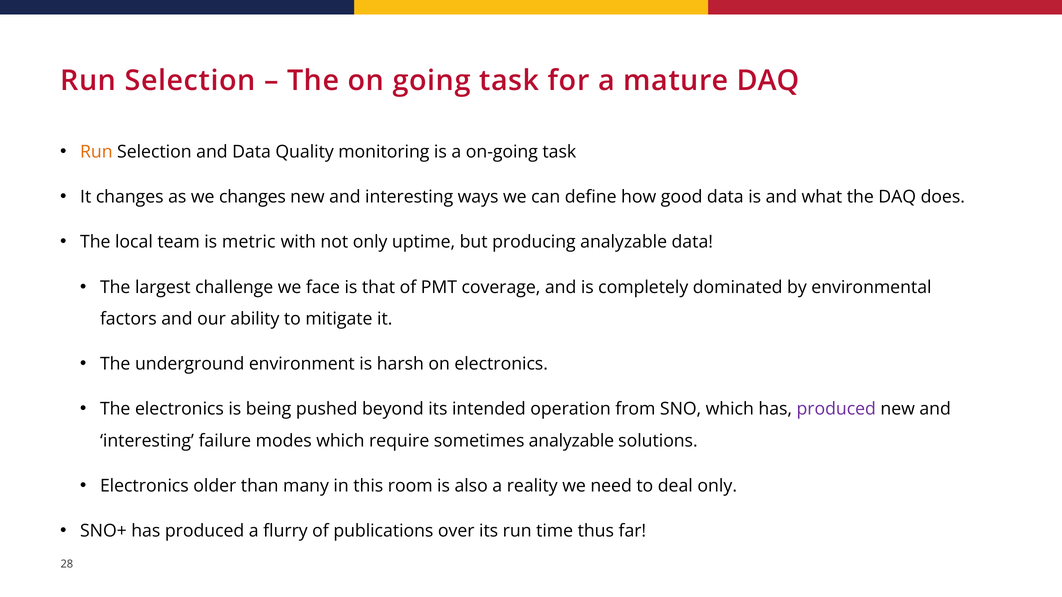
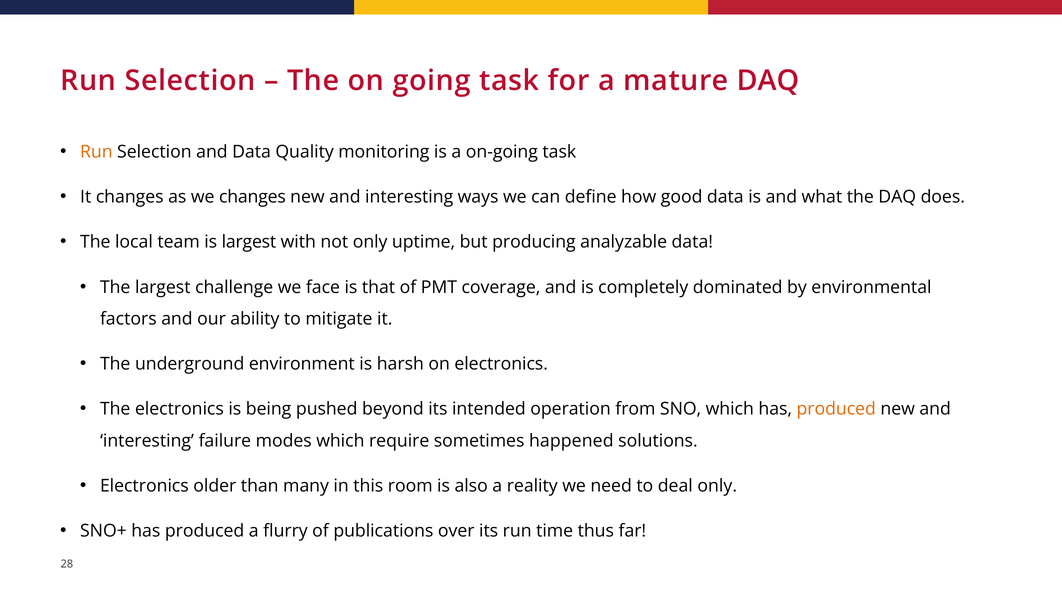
is metric: metric -> largest
produced at (836, 409) colour: purple -> orange
sometimes analyzable: analyzable -> happened
